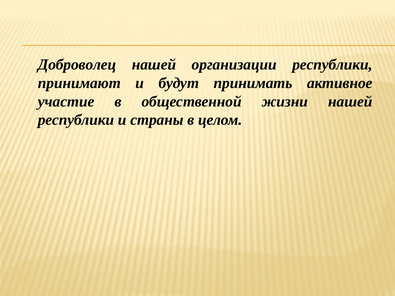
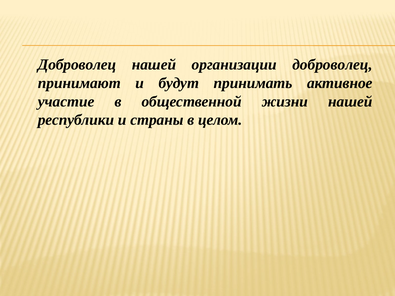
организации республики: республики -> доброволец
